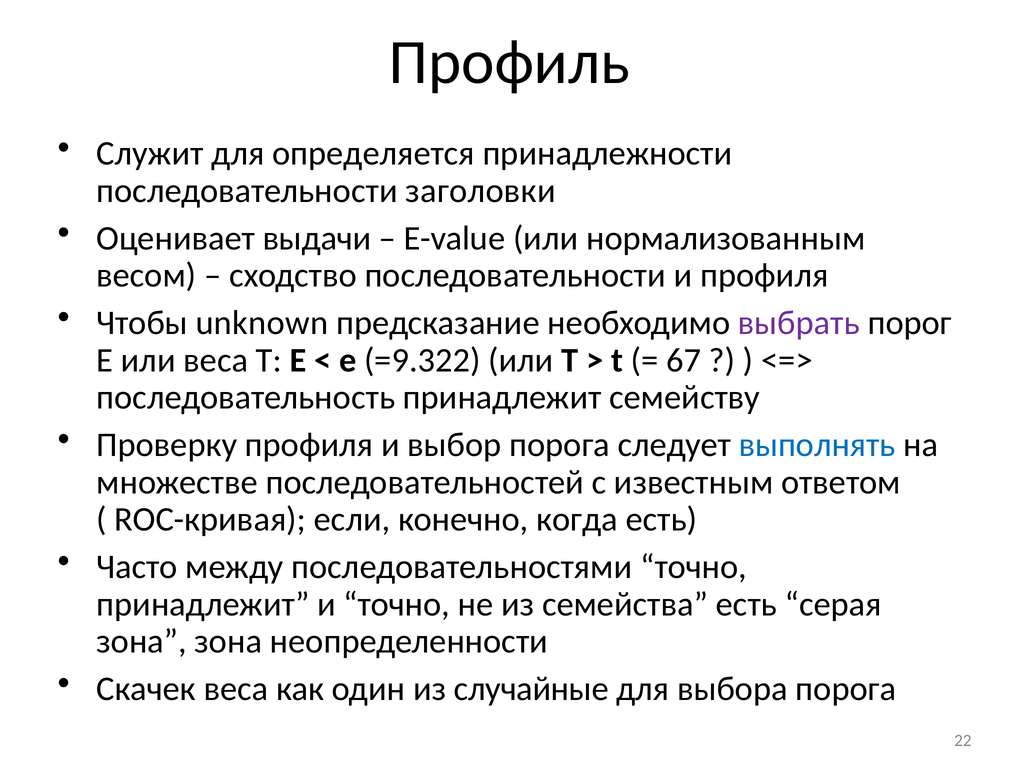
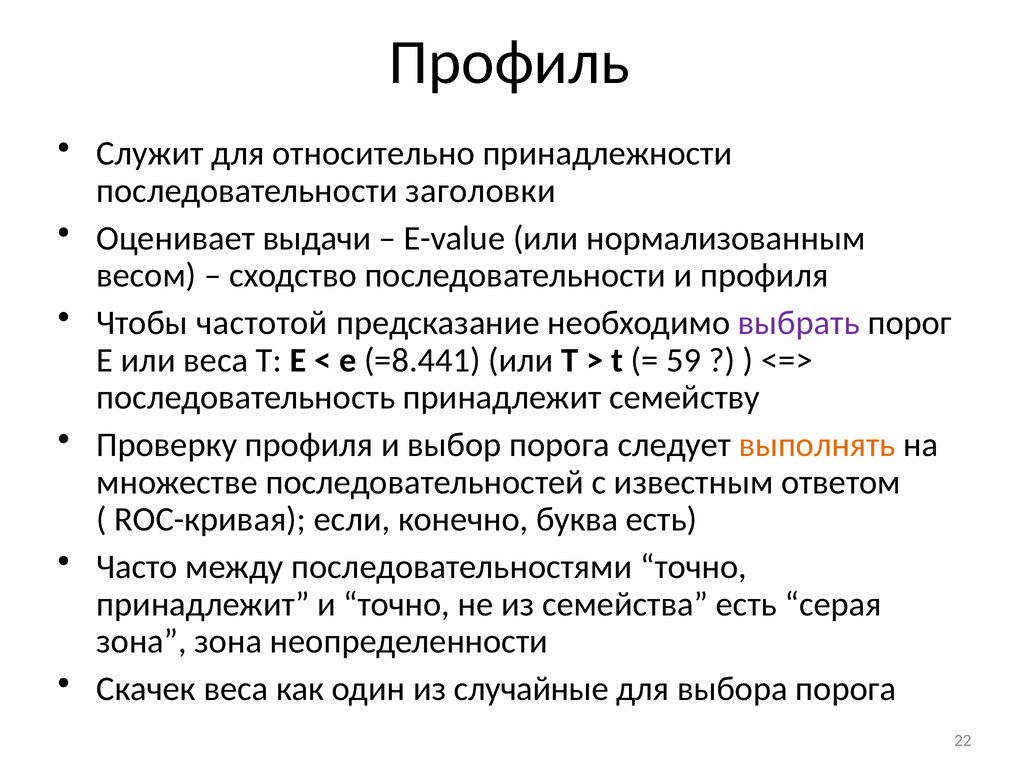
определяется: определяется -> относительно
unknown: unknown -> частотой
=9.322: =9.322 -> =8.441
67: 67 -> 59
выполнять colour: blue -> orange
когда: когда -> буква
